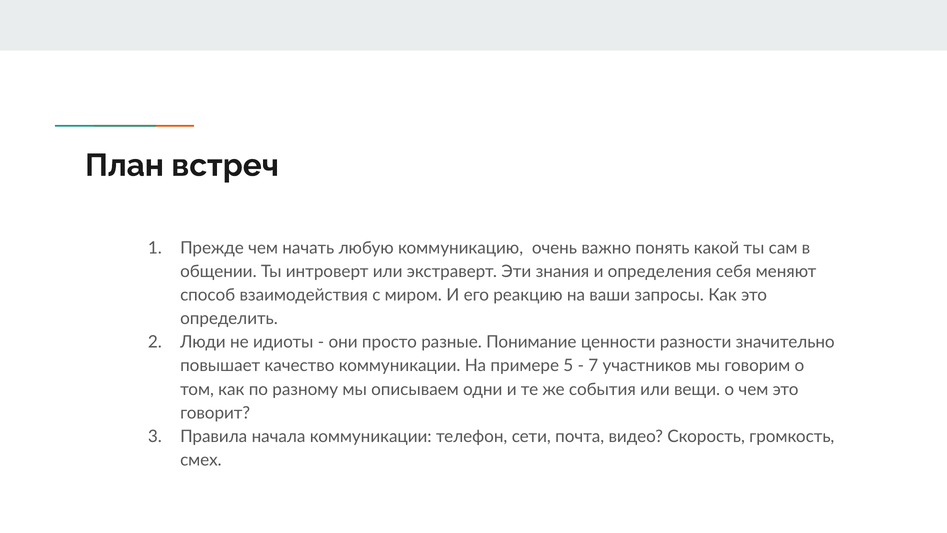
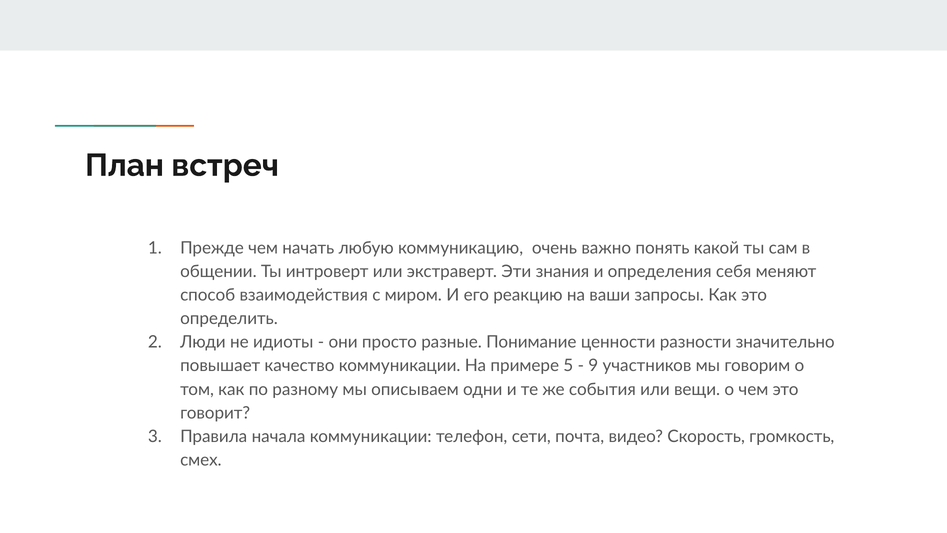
7: 7 -> 9
